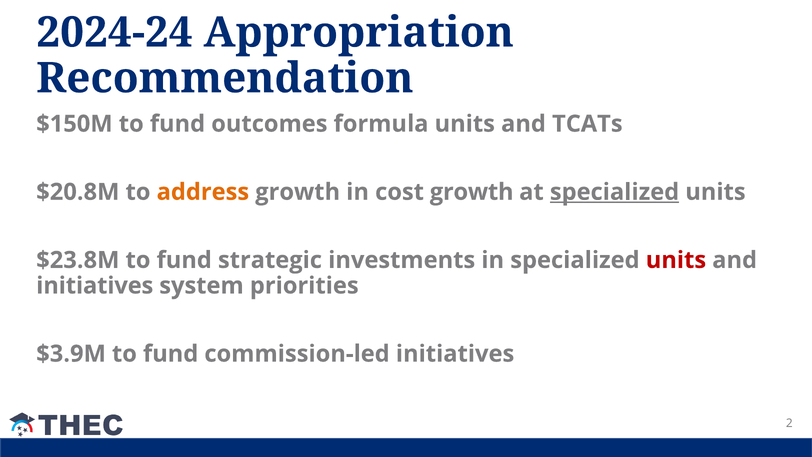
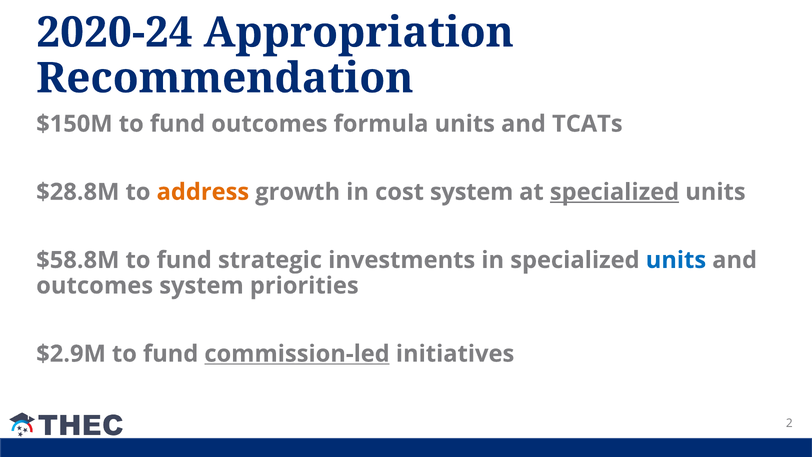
2024-24: 2024-24 -> 2020-24
$20.8M: $20.8M -> $28.8M
cost growth: growth -> system
$23.8M: $23.8M -> $58.8M
units at (676, 260) colour: red -> blue
initiatives at (95, 286): initiatives -> outcomes
$3.9M: $3.9M -> $2.9M
commission-led underline: none -> present
